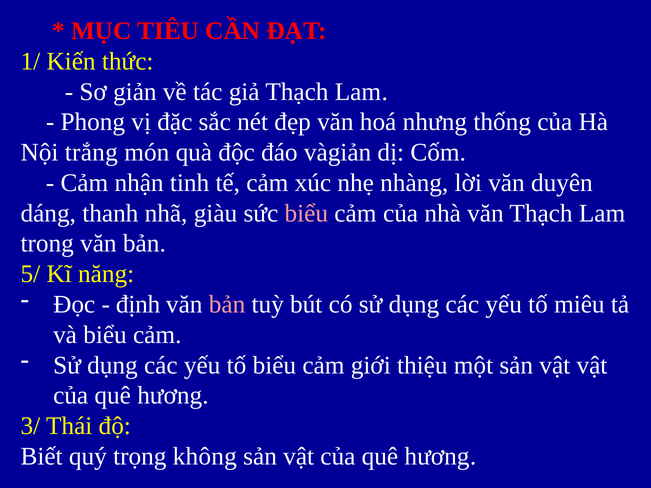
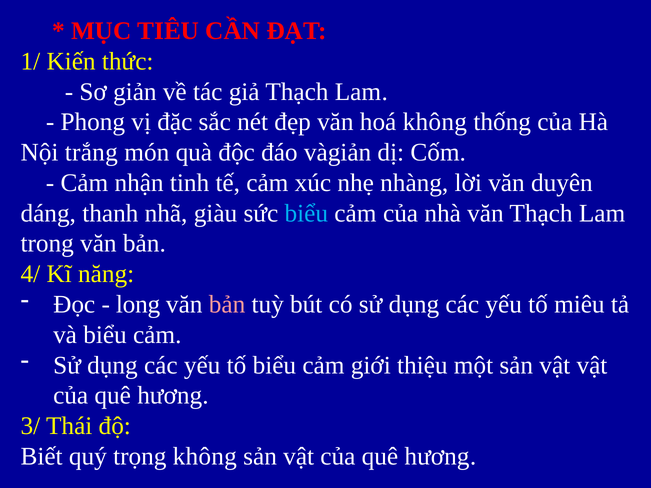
hoá nhưng: nhưng -> không
biểu at (306, 213) colour: pink -> light blue
5/: 5/ -> 4/
định: định -> long
